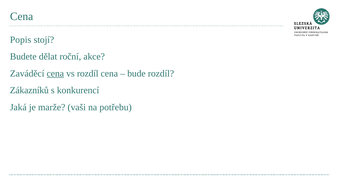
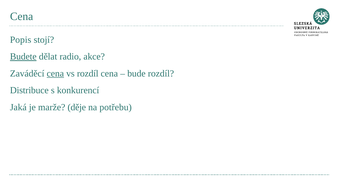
Budete underline: none -> present
roční: roční -> radio
Zákazníků: Zákazníků -> Distribuce
vaši: vaši -> děje
